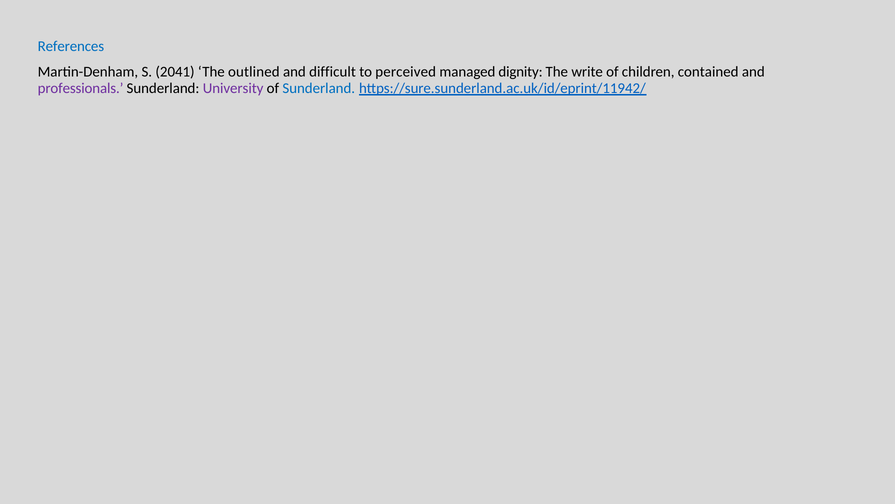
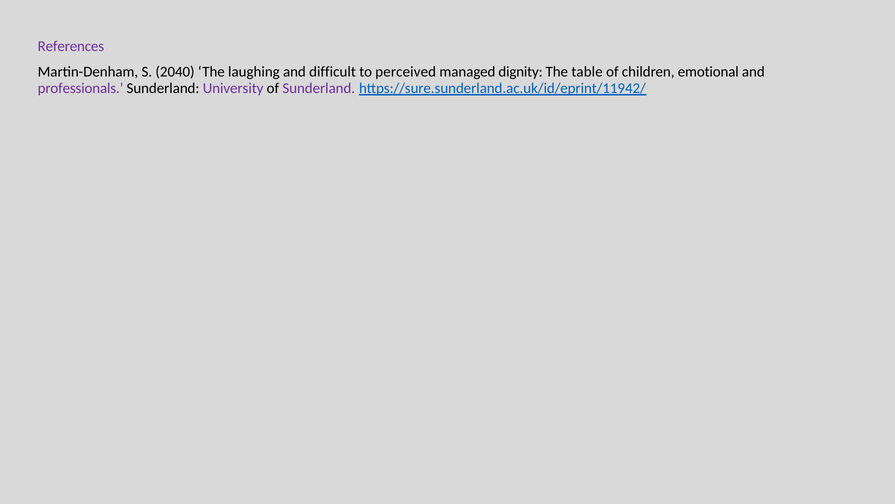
References colour: blue -> purple
2041: 2041 -> 2040
outlined: outlined -> laughing
write: write -> table
contained: contained -> emotional
Sunderland at (319, 88) colour: blue -> purple
